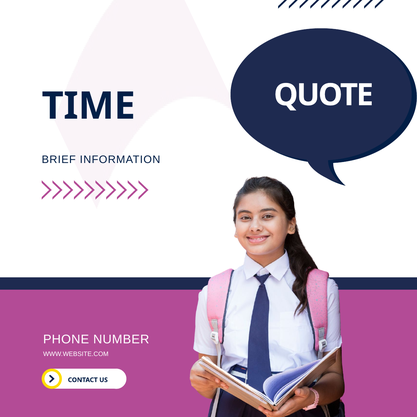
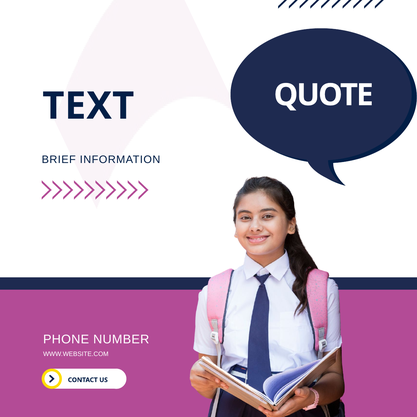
TIME: TIME -> TEXT
